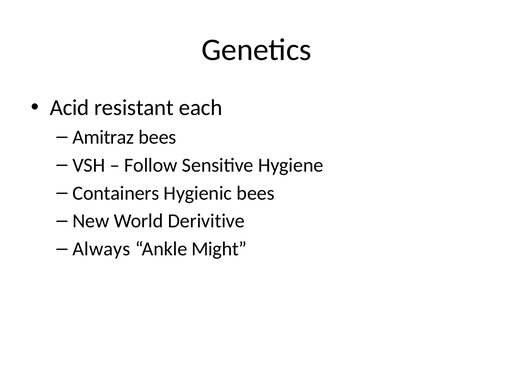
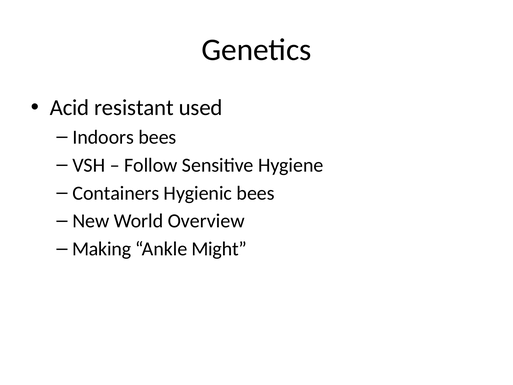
each: each -> used
Amitraz: Amitraz -> Indoors
Derivitive: Derivitive -> Overview
Always: Always -> Making
